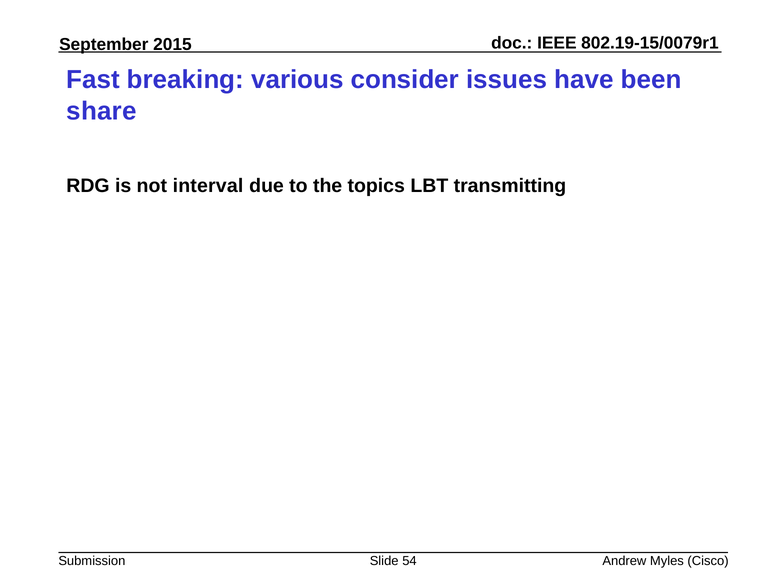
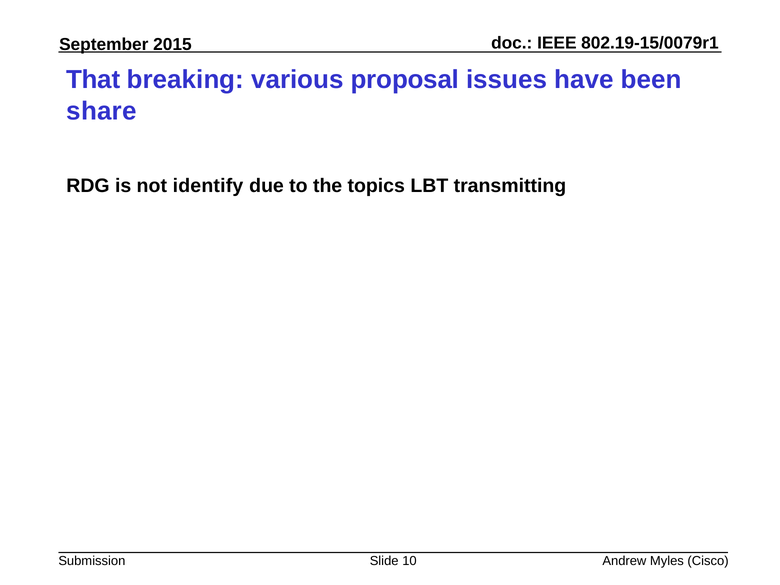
Fast: Fast -> That
consider: consider -> proposal
interval: interval -> identify
54: 54 -> 10
